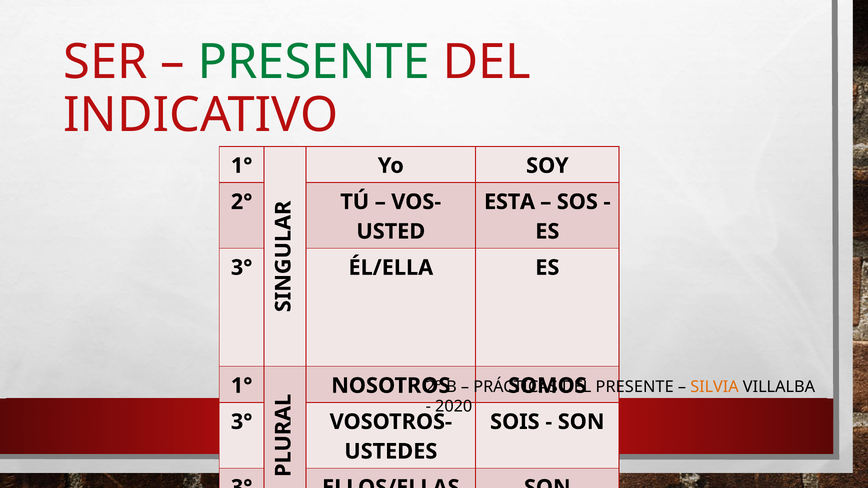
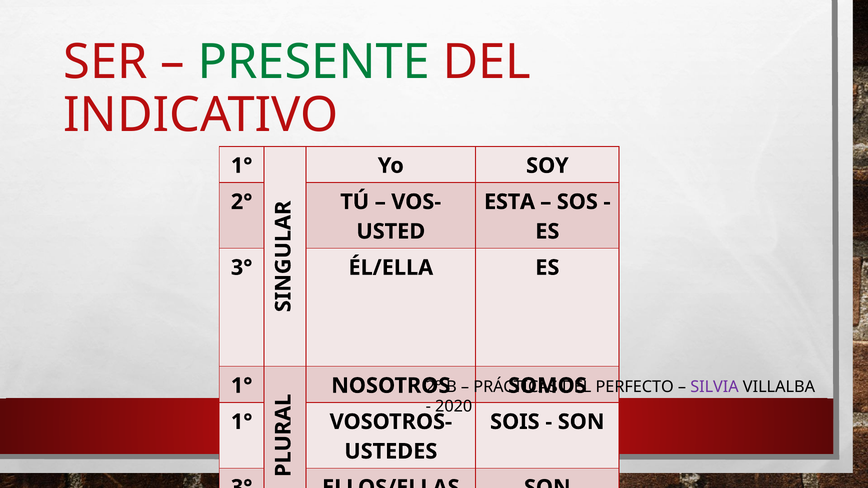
PRESENTE at (635, 387): PRESENTE -> PERFECTO
SILVIA colour: orange -> purple
3° at (242, 422): 3° -> 1°
